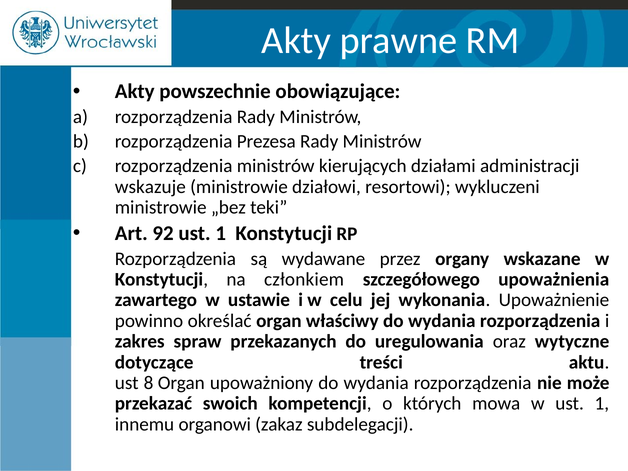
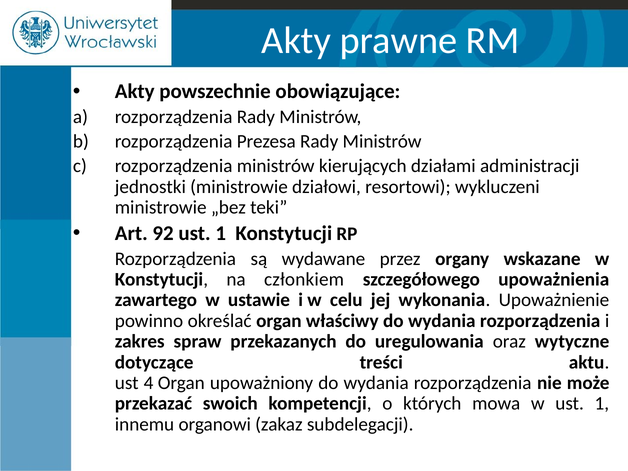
wskazuje: wskazuje -> jednostki
8: 8 -> 4
